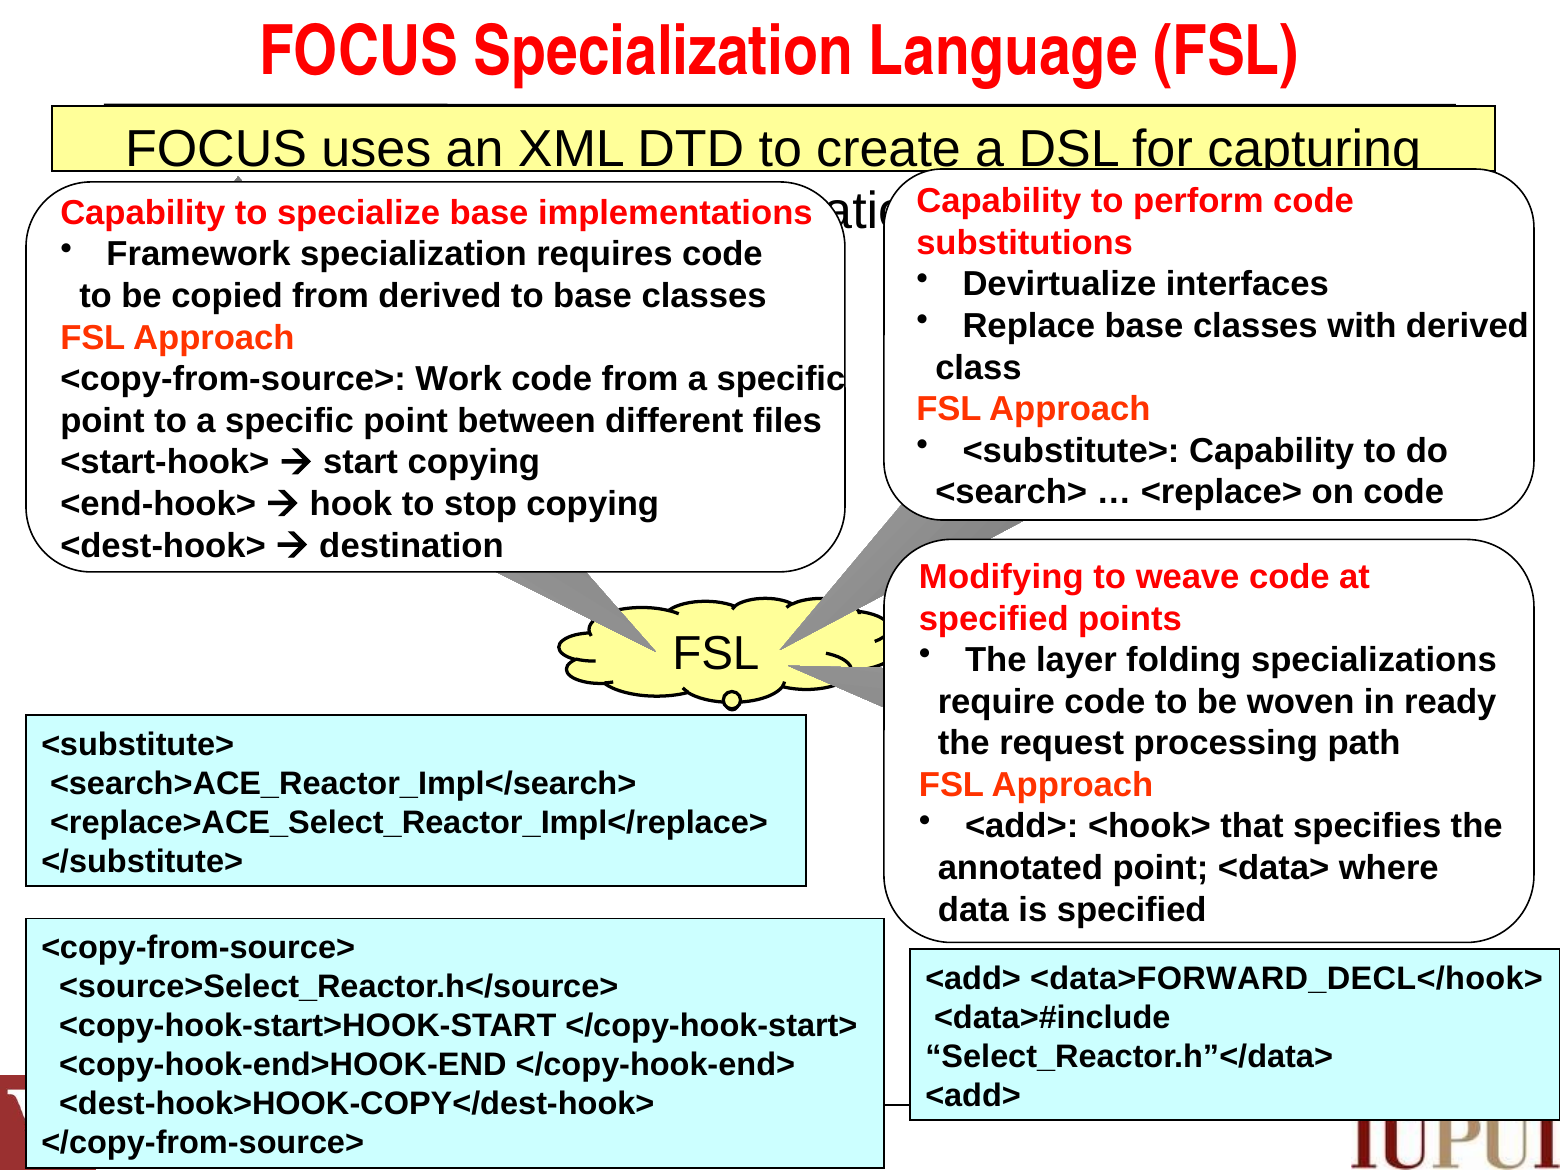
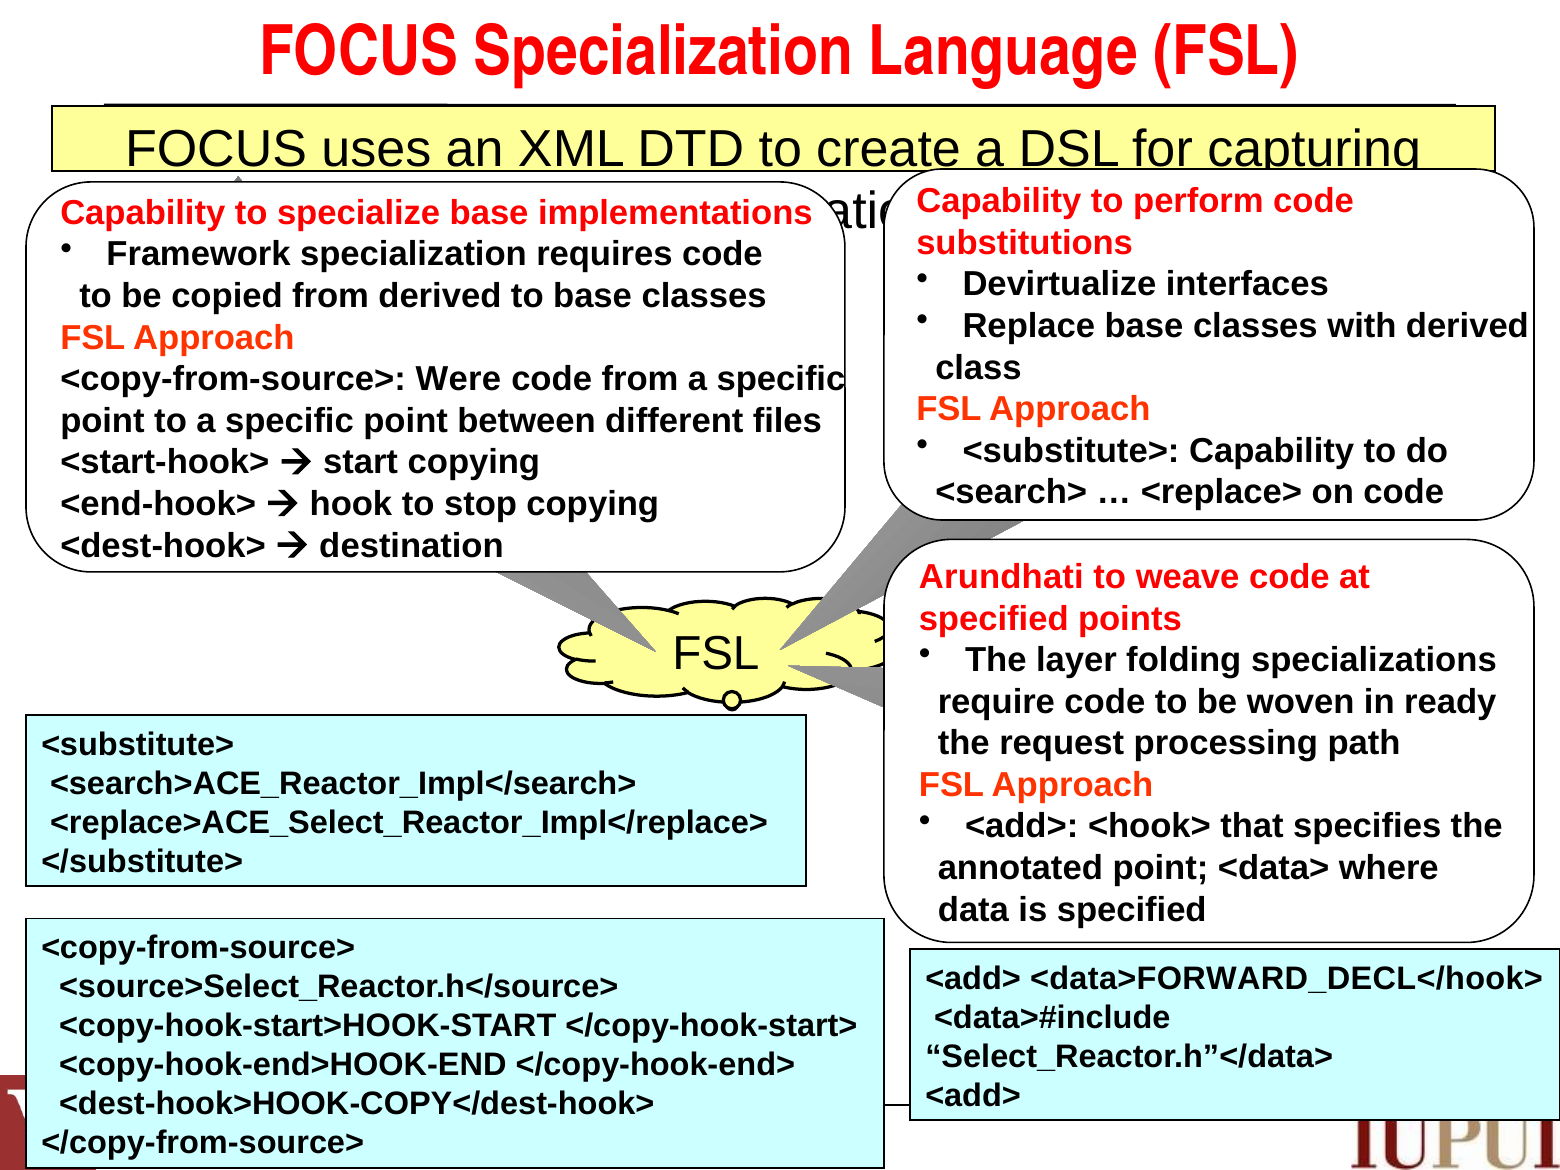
Work: Work -> Were
Modifying: Modifying -> Arundhati
